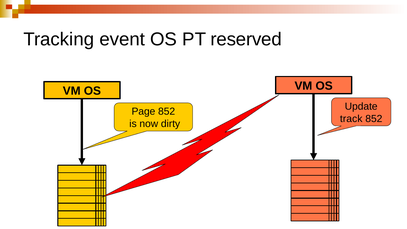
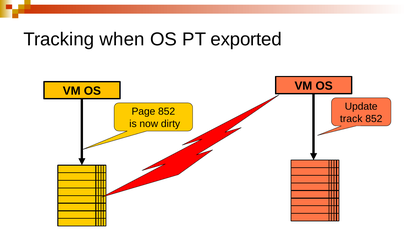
event: event -> when
reserved: reserved -> exported
